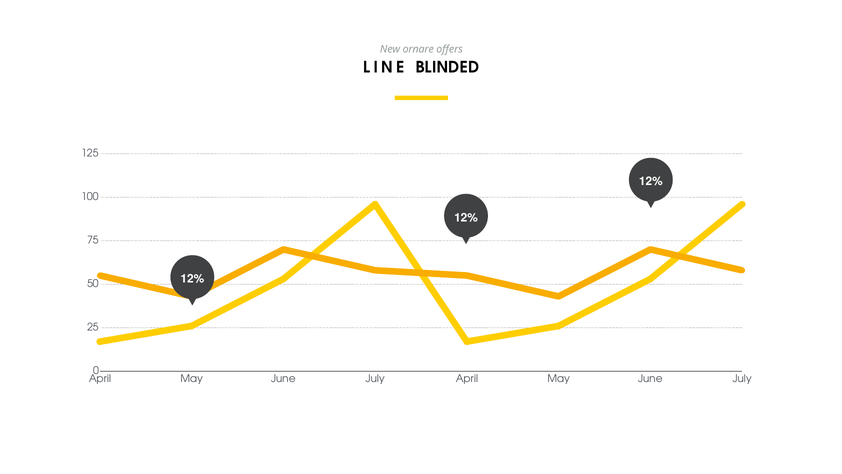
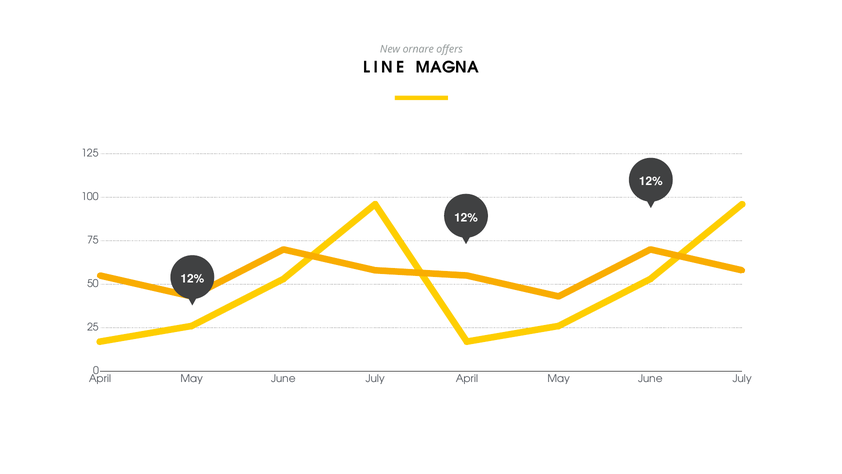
BLINDED: BLINDED -> MAGNA
